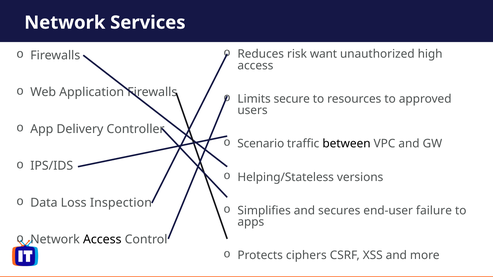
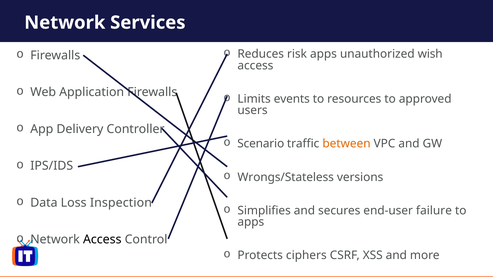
risk want: want -> apps
high: high -> wish
secure: secure -> events
between colour: black -> orange
Helping/Stateless: Helping/Stateless -> Wrongs/Stateless
